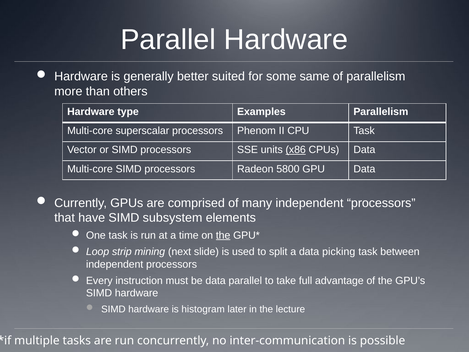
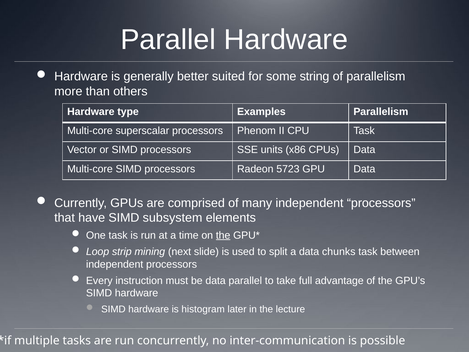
same: same -> string
x86 underline: present -> none
5800: 5800 -> 5723
picking: picking -> chunks
